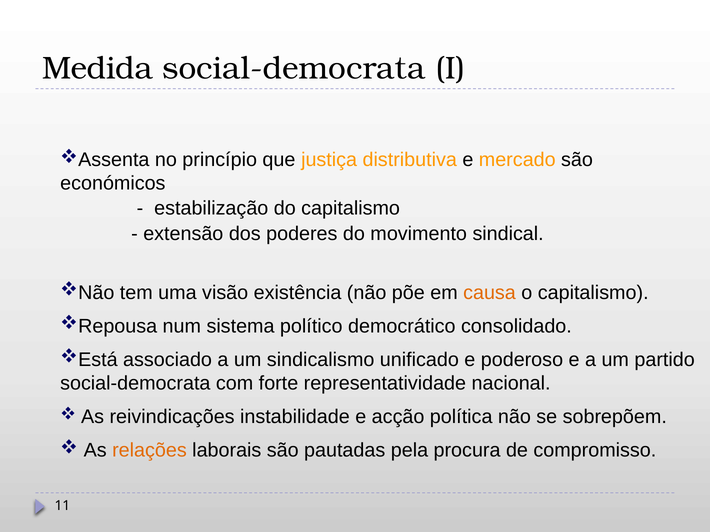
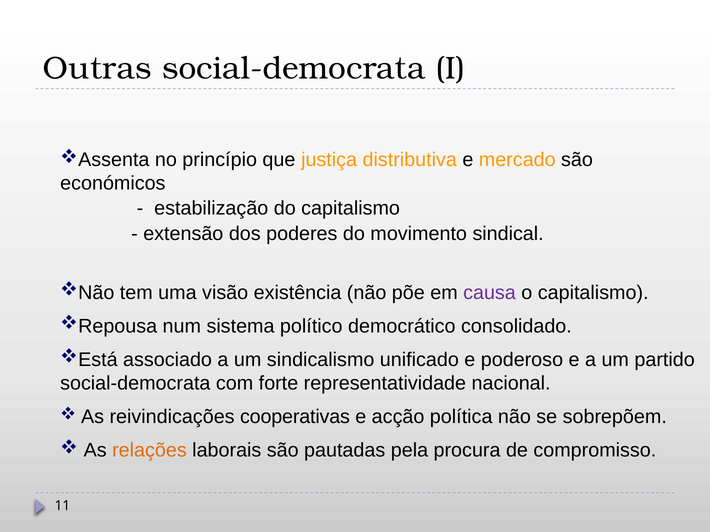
Medida: Medida -> Outras
causa colour: orange -> purple
instabilidade: instabilidade -> cooperativas
